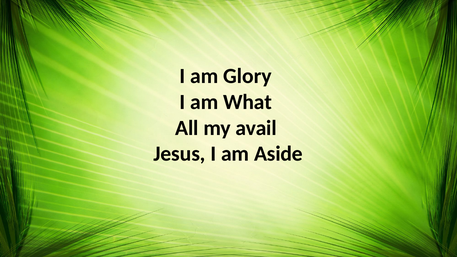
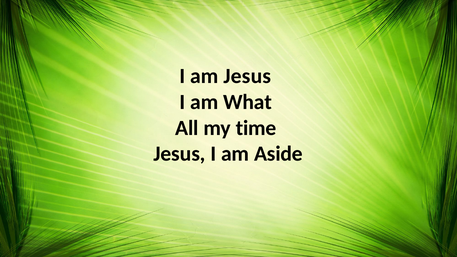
am Glory: Glory -> Jesus
avail: avail -> time
